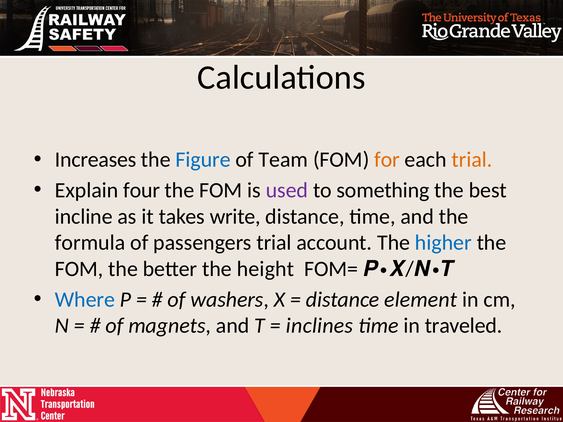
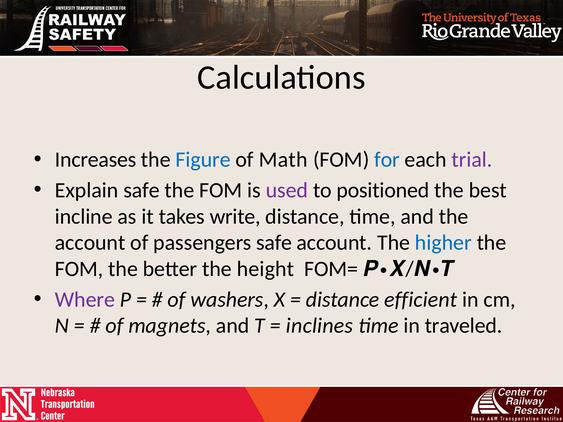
Team: Team -> Math
for colour: orange -> blue
trial at (472, 160) colour: orange -> purple
Explain four: four -> safe
something: something -> positioned
formula at (90, 243): formula -> account
passengers trial: trial -> safe
Where colour: blue -> purple
element: element -> efficient
